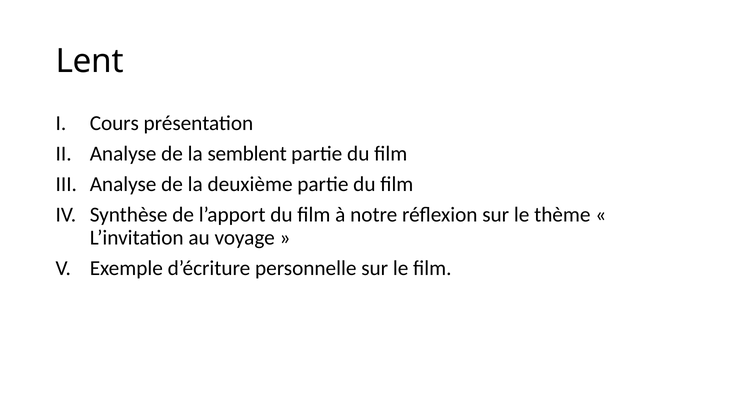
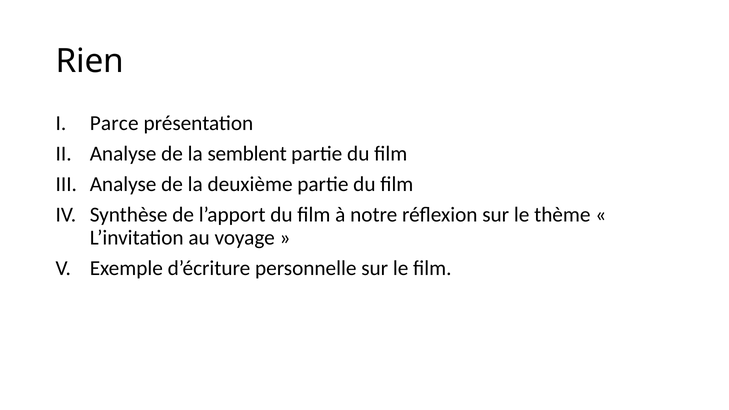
Lent: Lent -> Rien
Cours: Cours -> Parce
